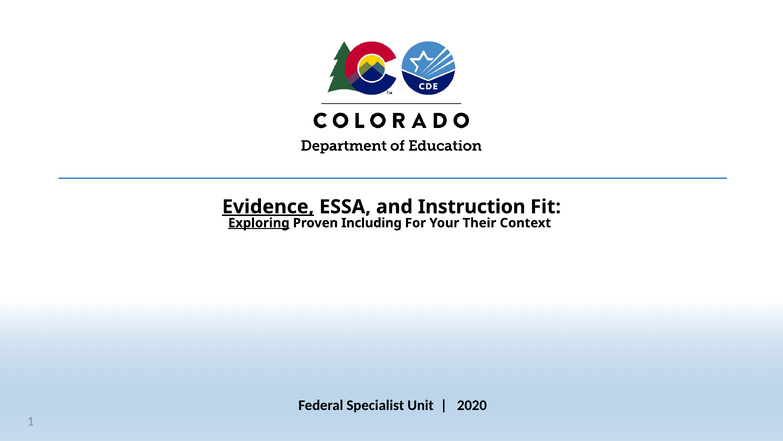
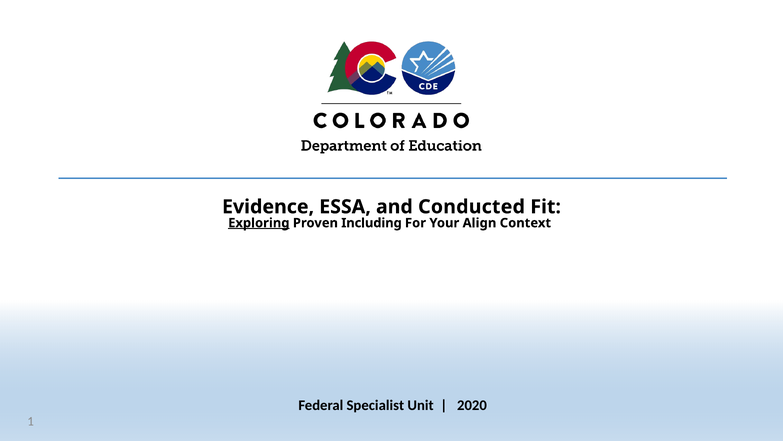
Evidence underline: present -> none
Instruction: Instruction -> Conducted
Their: Their -> Align
